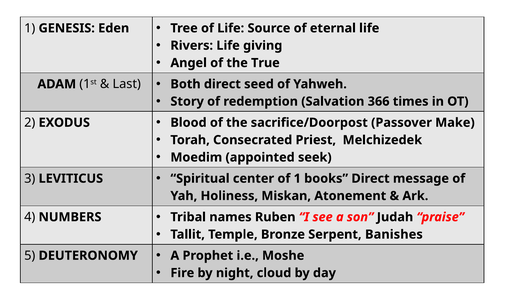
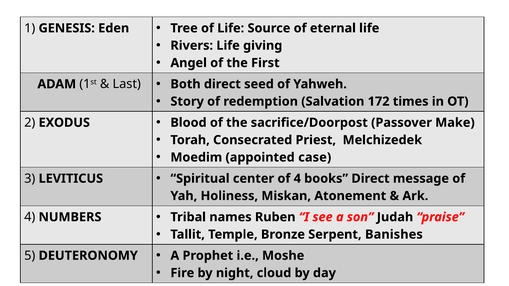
True: True -> First
366: 366 -> 172
seek: seek -> case
of 1: 1 -> 4
